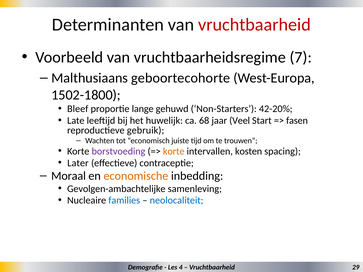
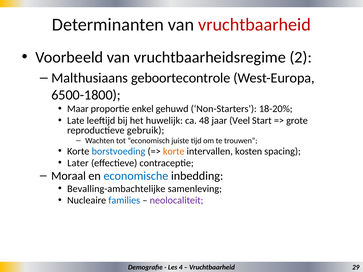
7: 7 -> 2
geboortecohorte: geboortecohorte -> geboortecontrole
1502-1800: 1502-1800 -> 6500-1800
Bleef: Bleef -> Maar
lange: lange -> enkel
42-20%: 42-20% -> 18-20%
68: 68 -> 48
fasen: fasen -> grote
borstvoeding colour: purple -> blue
economische colour: orange -> blue
Gevolgen-ambachtelijke: Gevolgen-ambachtelijke -> Bevalling-ambachtelijke
neolocaliteit colour: blue -> purple
